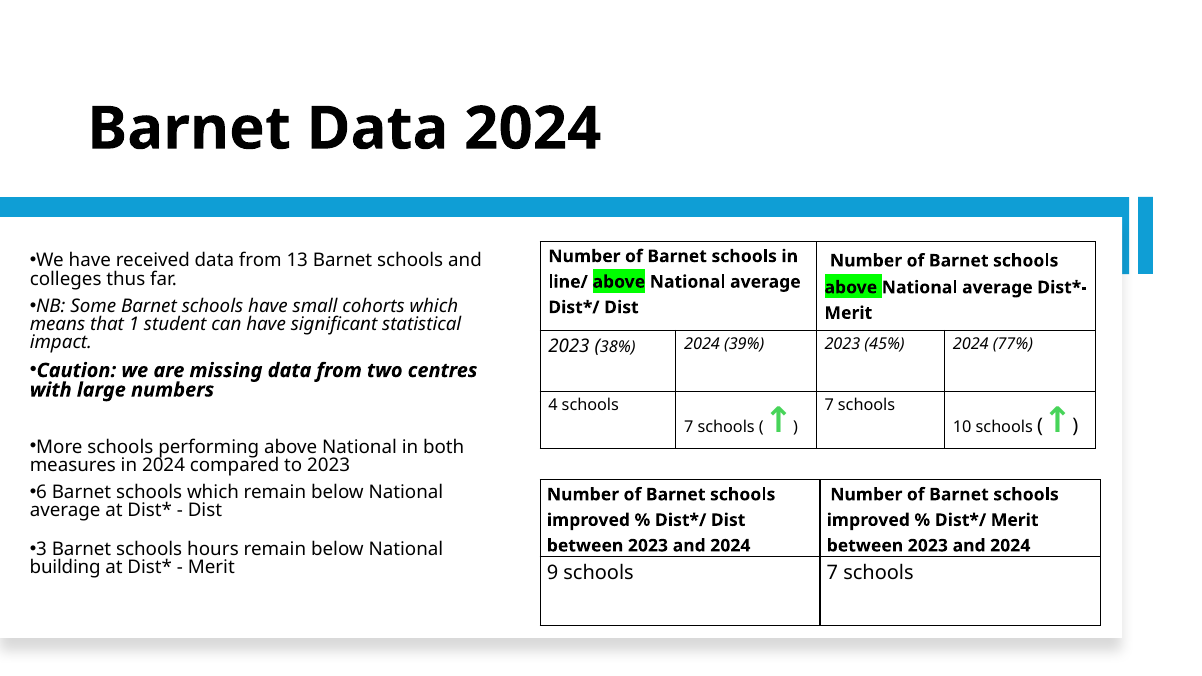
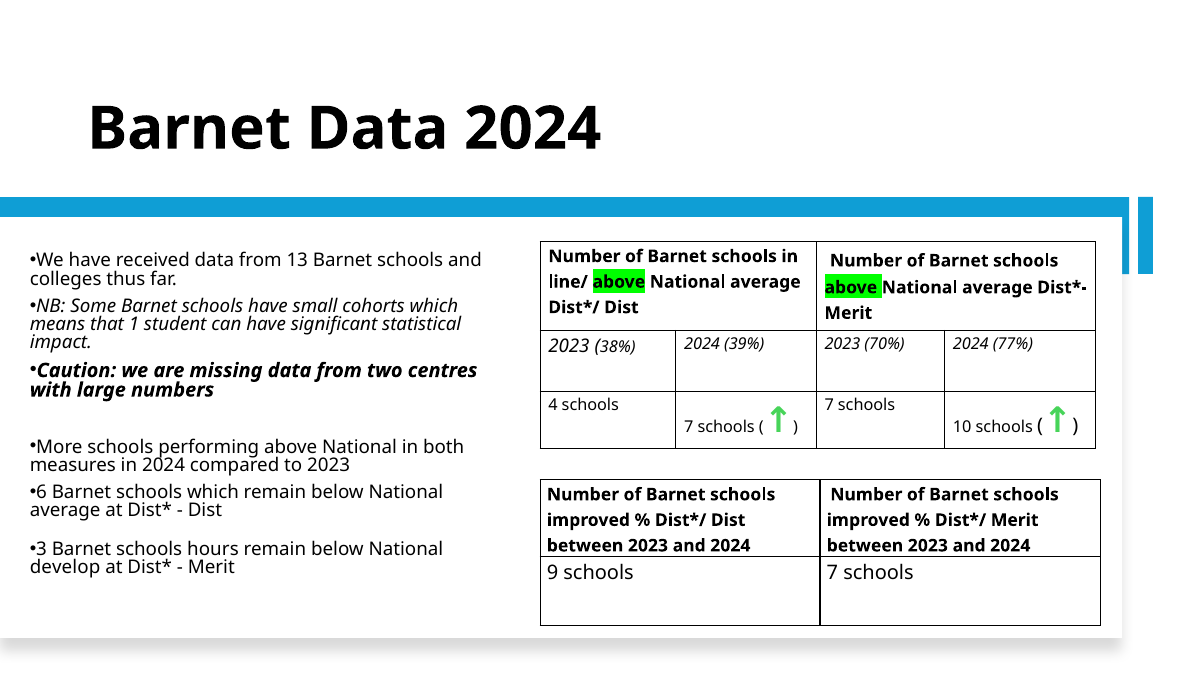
45%: 45% -> 70%
building: building -> develop
